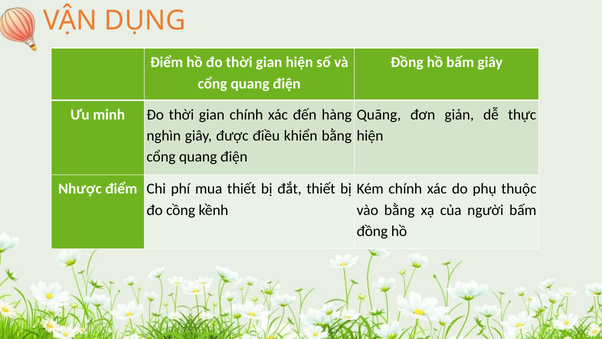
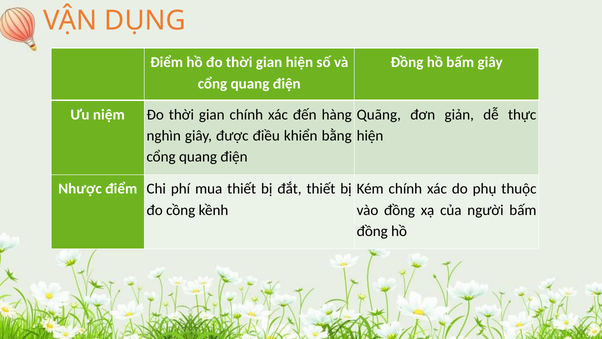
minh: minh -> niệm
vào bằng: bằng -> đồng
